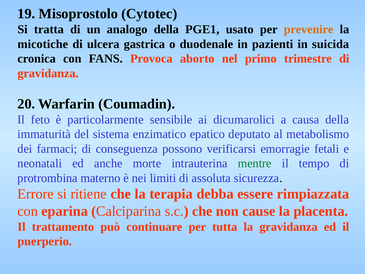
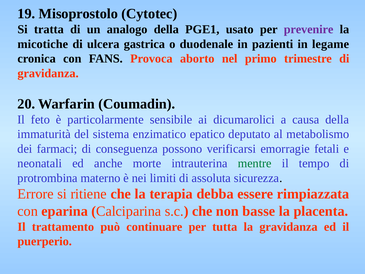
prevenire colour: orange -> purple
suicida: suicida -> legame
cause: cause -> basse
